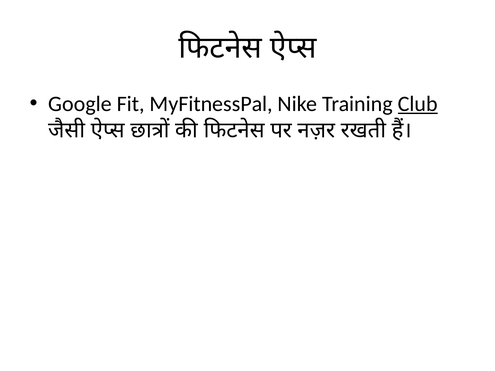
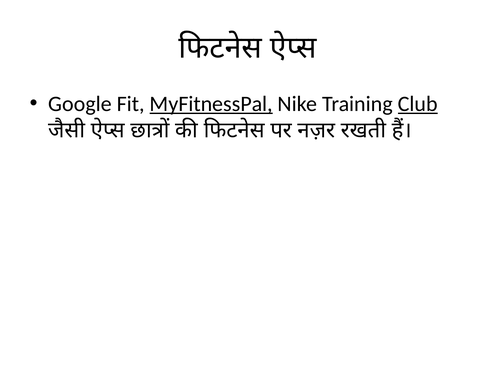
MyFitnessPal underline: none -> present
